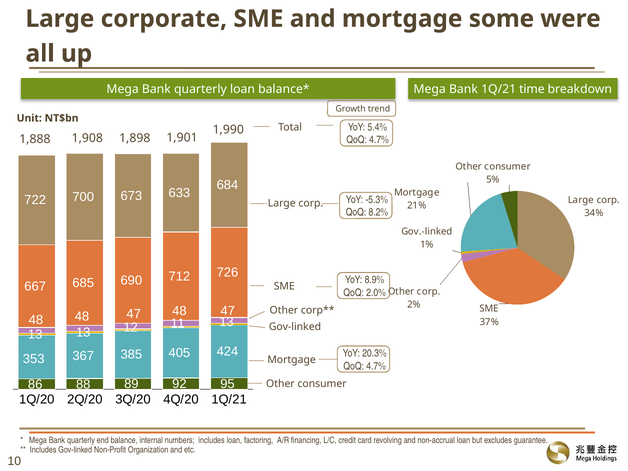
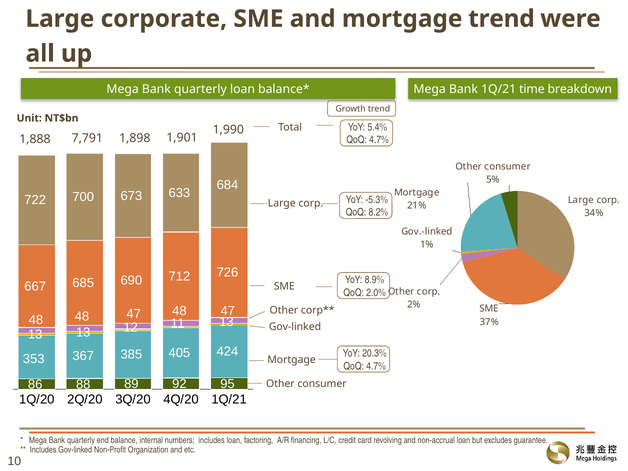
mortgage some: some -> trend
1,908: 1,908 -> 7,791
